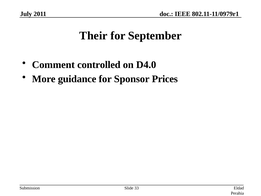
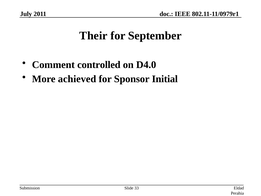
guidance: guidance -> achieved
Prices: Prices -> Initial
